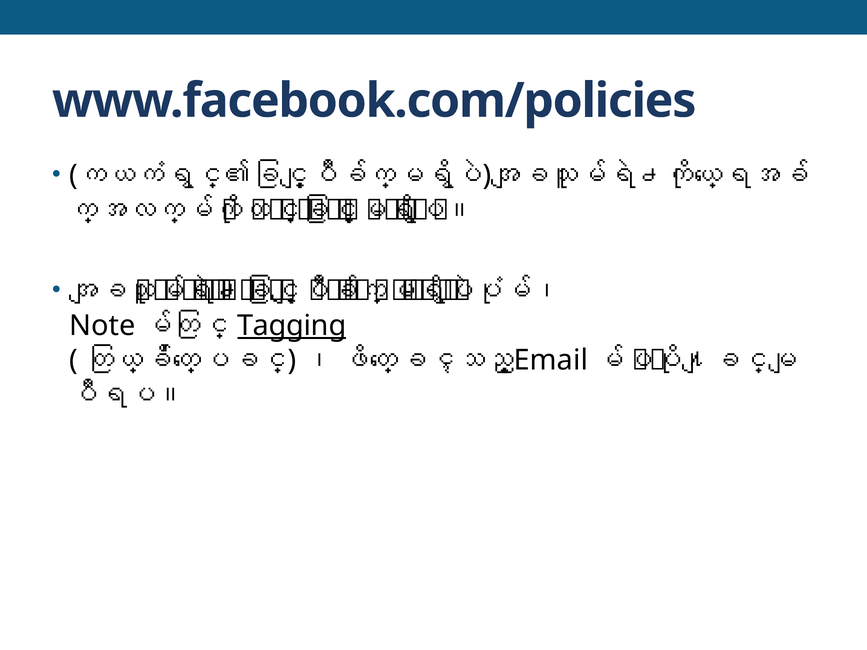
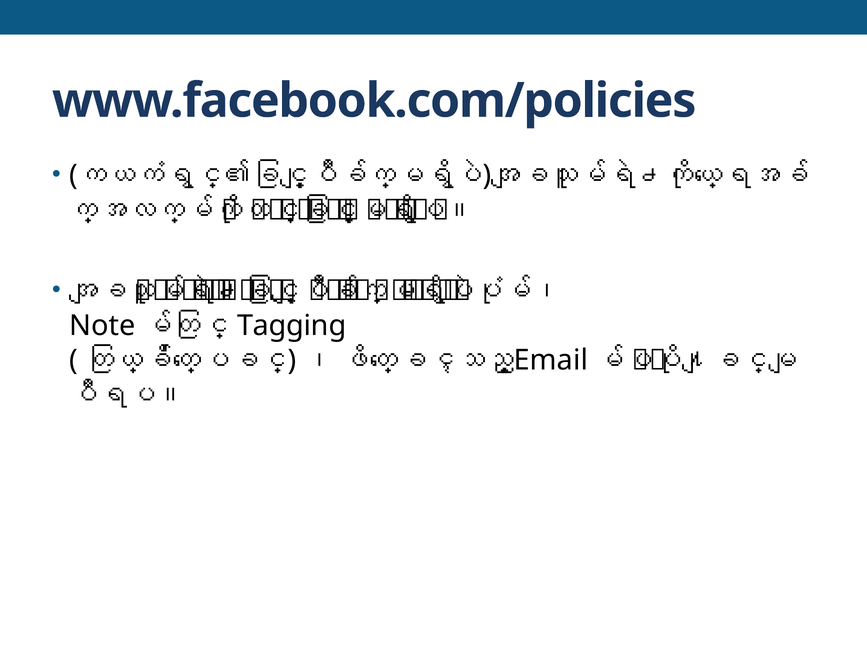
Tagging underline: present -> none
